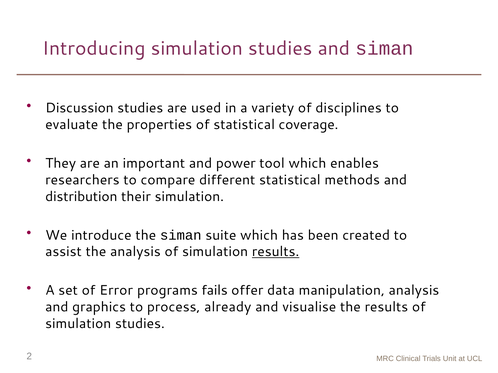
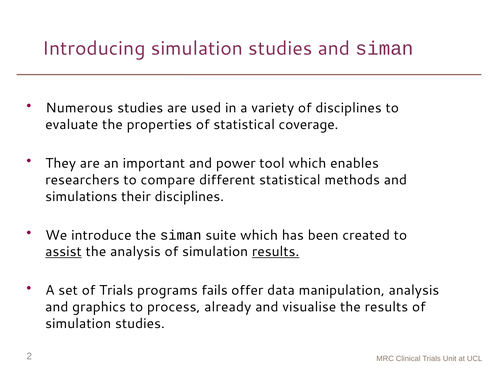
Discussion: Discussion -> Numerous
distribution: distribution -> simulations
their simulation: simulation -> disciplines
assist underline: none -> present
of Error: Error -> Trials
